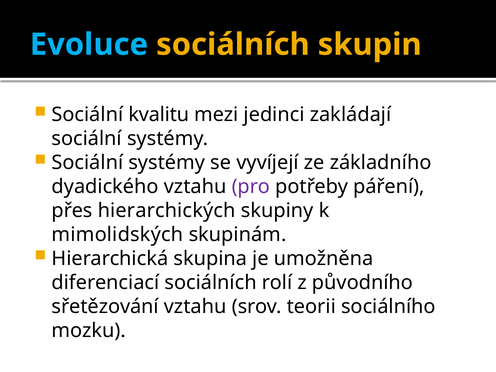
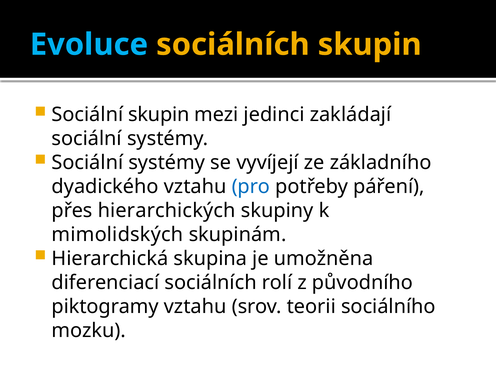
Sociální kvalitu: kvalitu -> skupin
pro colour: purple -> blue
sřetězování: sřetězování -> piktogramy
